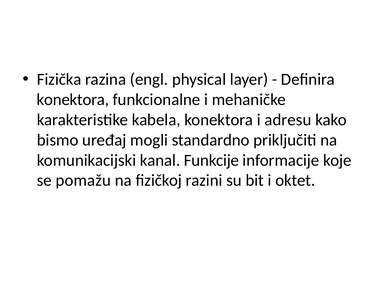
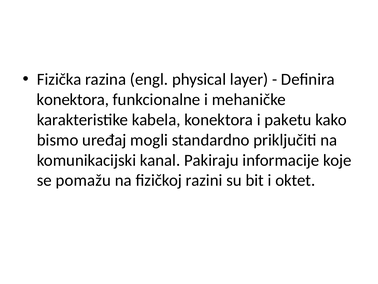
adresu: adresu -> paketu
Funkcije: Funkcije -> Pakiraju
